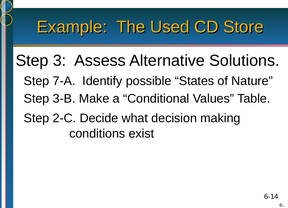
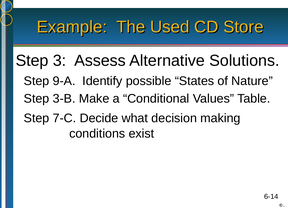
7-A: 7-A -> 9-A
2-C: 2-C -> 7-C
